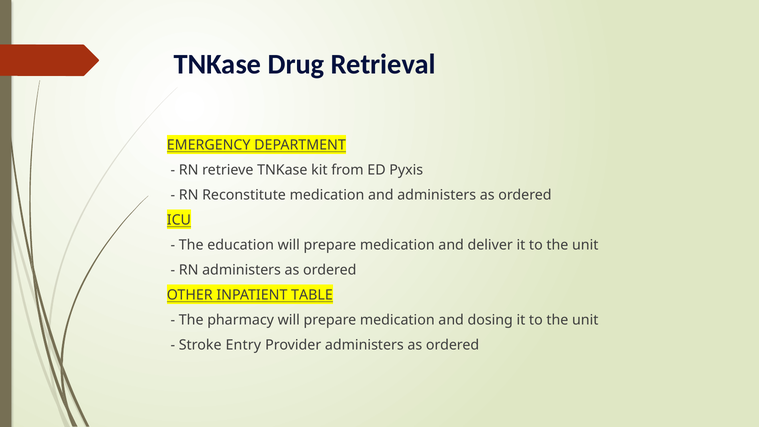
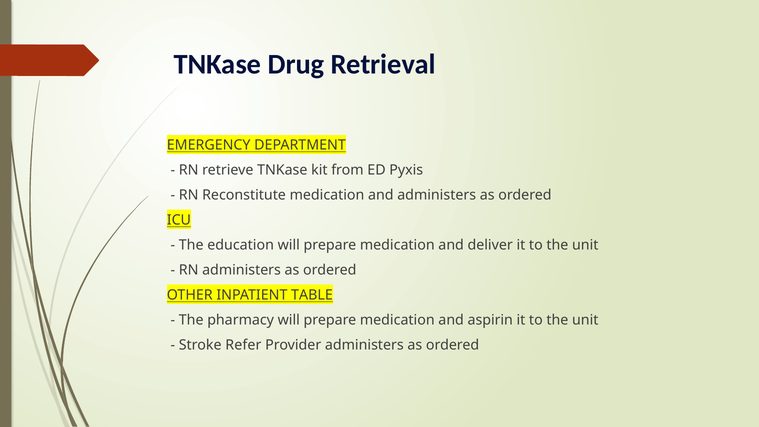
dosing: dosing -> aspirin
Entry: Entry -> Refer
